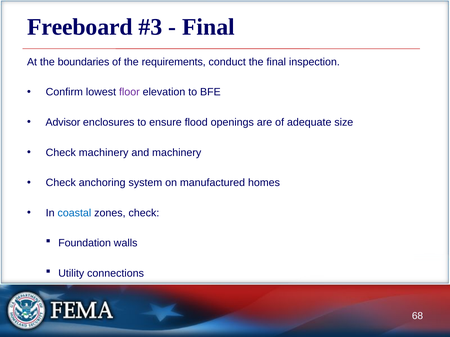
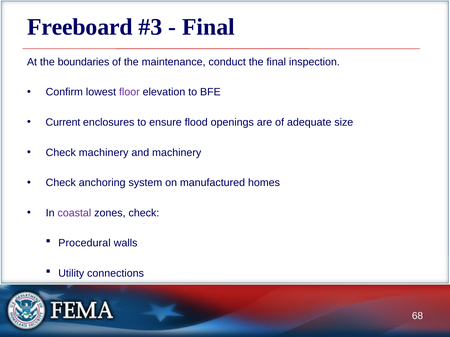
requirements: requirements -> maintenance
Advisor: Advisor -> Current
coastal colour: blue -> purple
Foundation: Foundation -> Procedural
